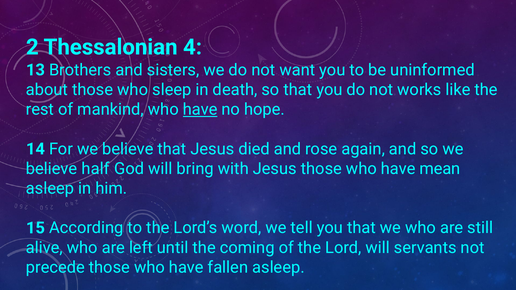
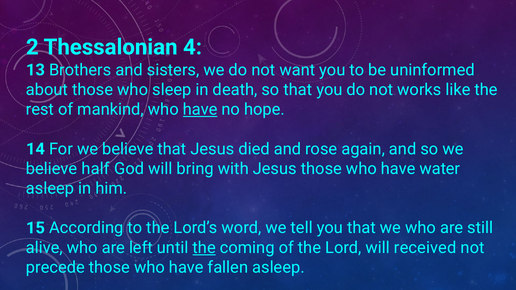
mean: mean -> water
the at (204, 248) underline: none -> present
servants: servants -> received
